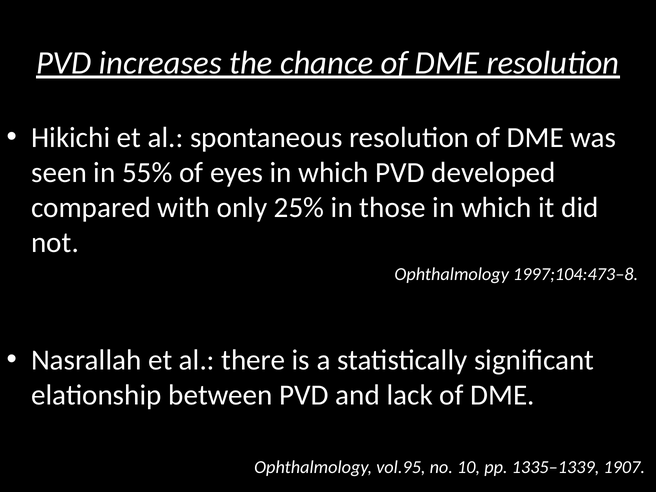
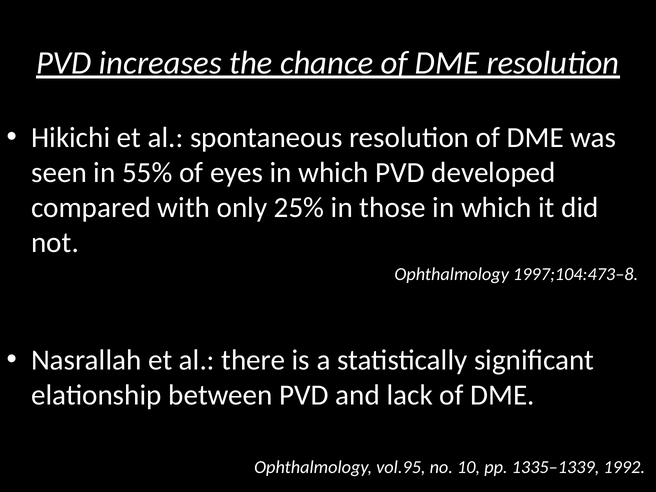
1907: 1907 -> 1992
